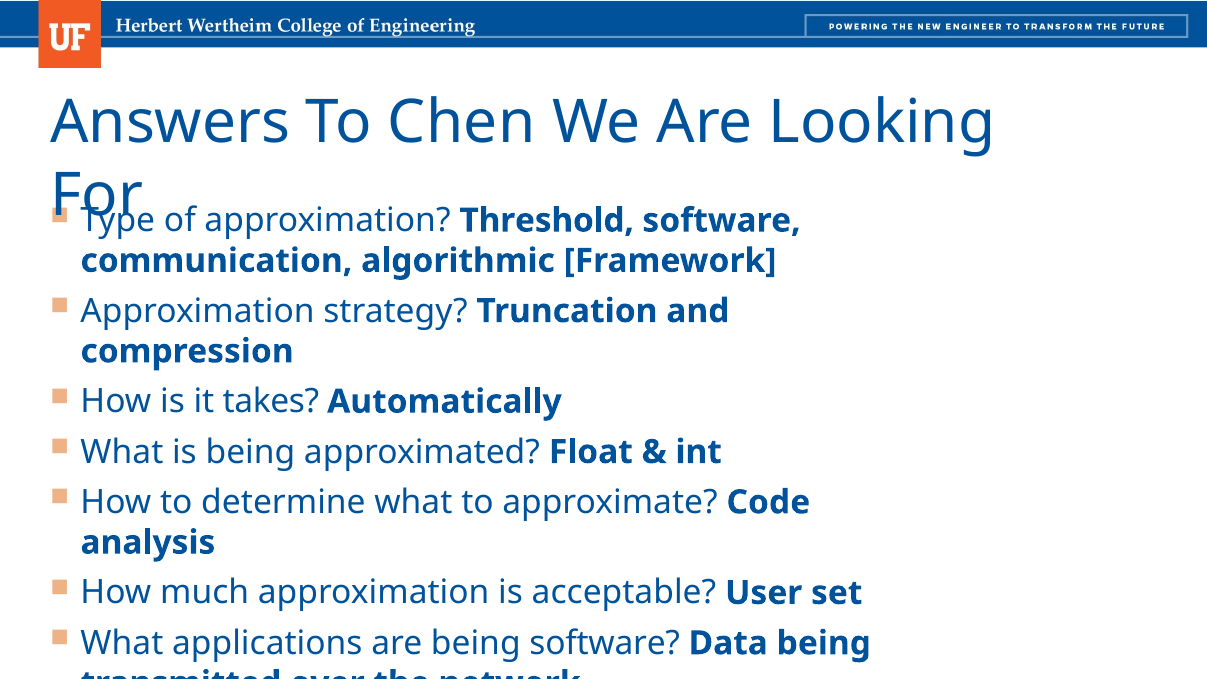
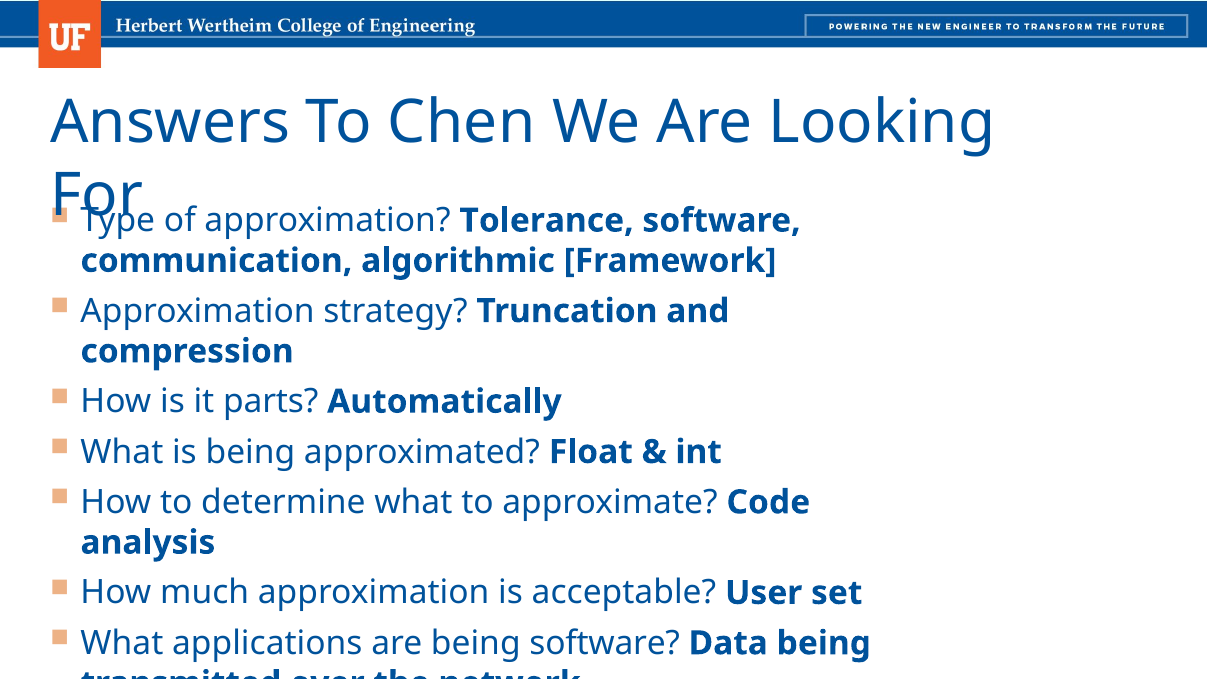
Threshold: Threshold -> Tolerance
takes: takes -> parts
